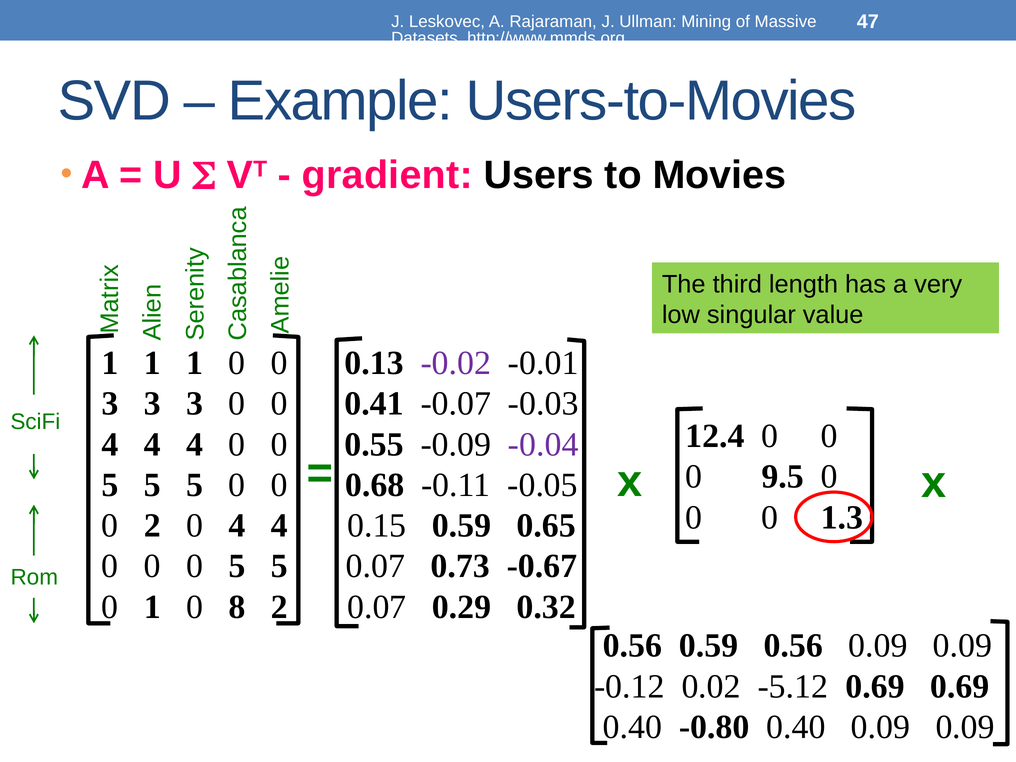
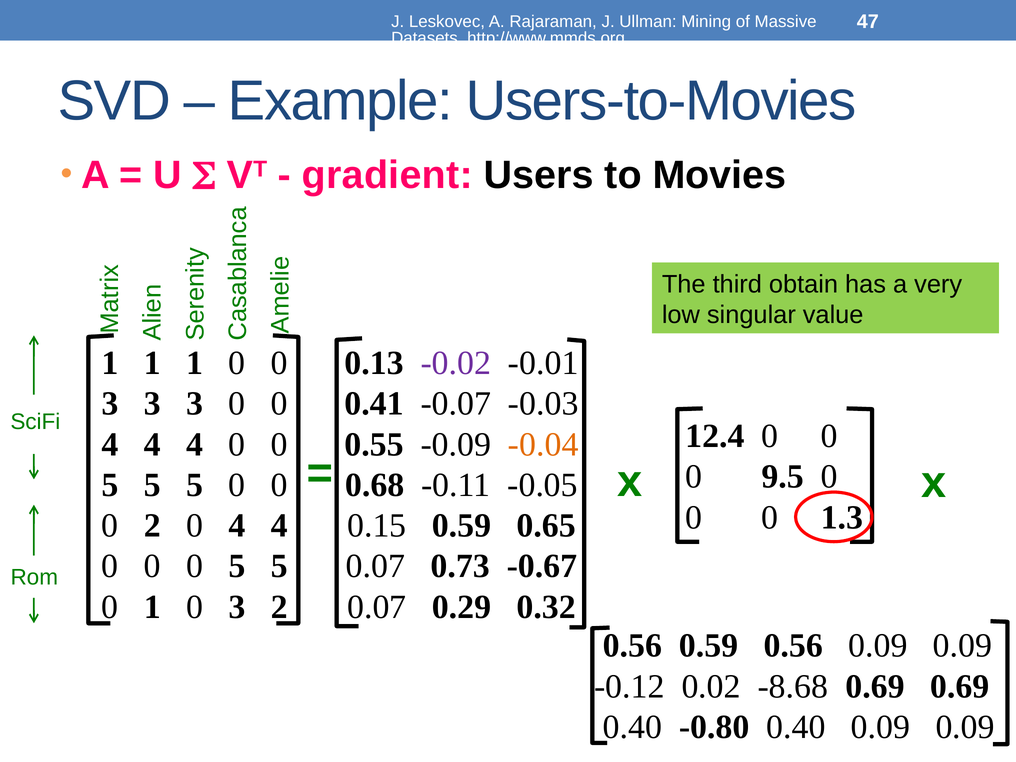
length: length -> obtain
-0.04 colour: purple -> orange
1 0 8: 8 -> 3
-5.12: -5.12 -> -8.68
